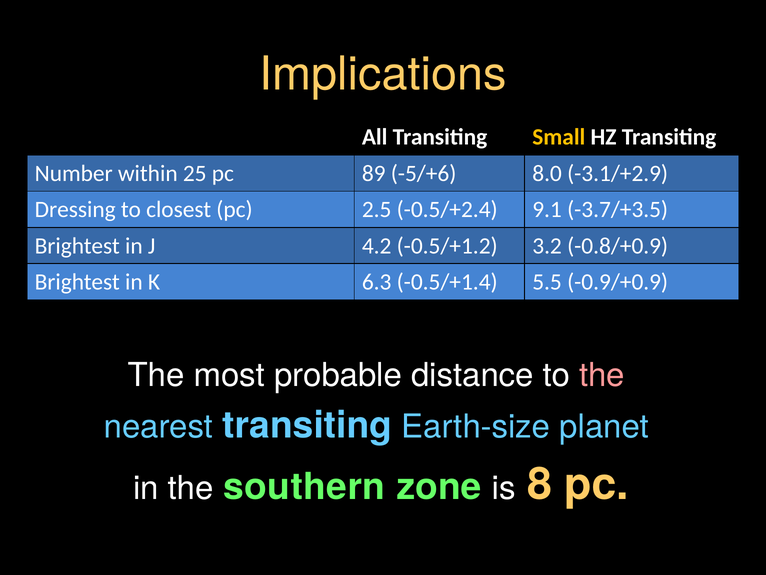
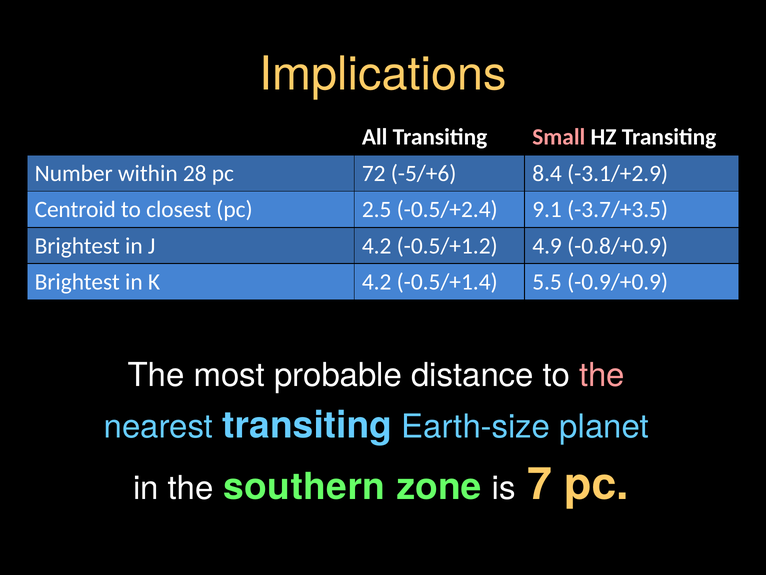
Small colour: yellow -> pink
25: 25 -> 28
89: 89 -> 72
8.0: 8.0 -> 8.4
Dressing: Dressing -> Centroid
3.2: 3.2 -> 4.9
K 6.3: 6.3 -> 4.2
8: 8 -> 7
